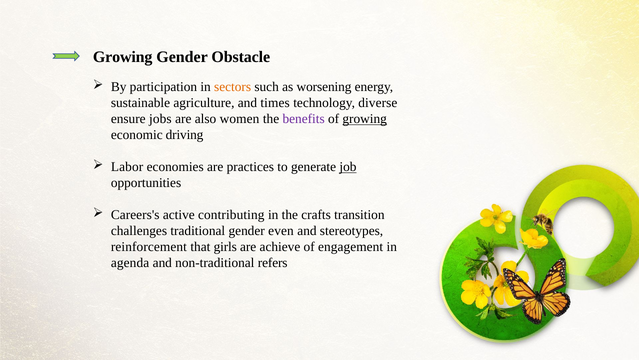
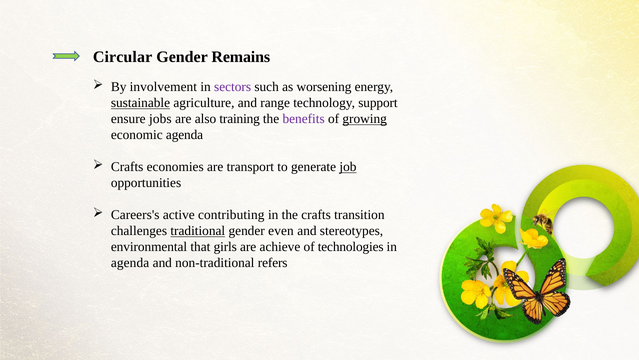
Growing at (123, 57): Growing -> Circular
Obstacle: Obstacle -> Remains
participation: participation -> involvement
sectors colour: orange -> purple
sustainable underline: none -> present
times: times -> range
diverse: diverse -> support
women: women -> training
economic driving: driving -> agenda
Labor at (127, 167): Labor -> Crafts
practices: practices -> transport
traditional underline: none -> present
reinforcement: reinforcement -> environmental
engagement: engagement -> technologies
